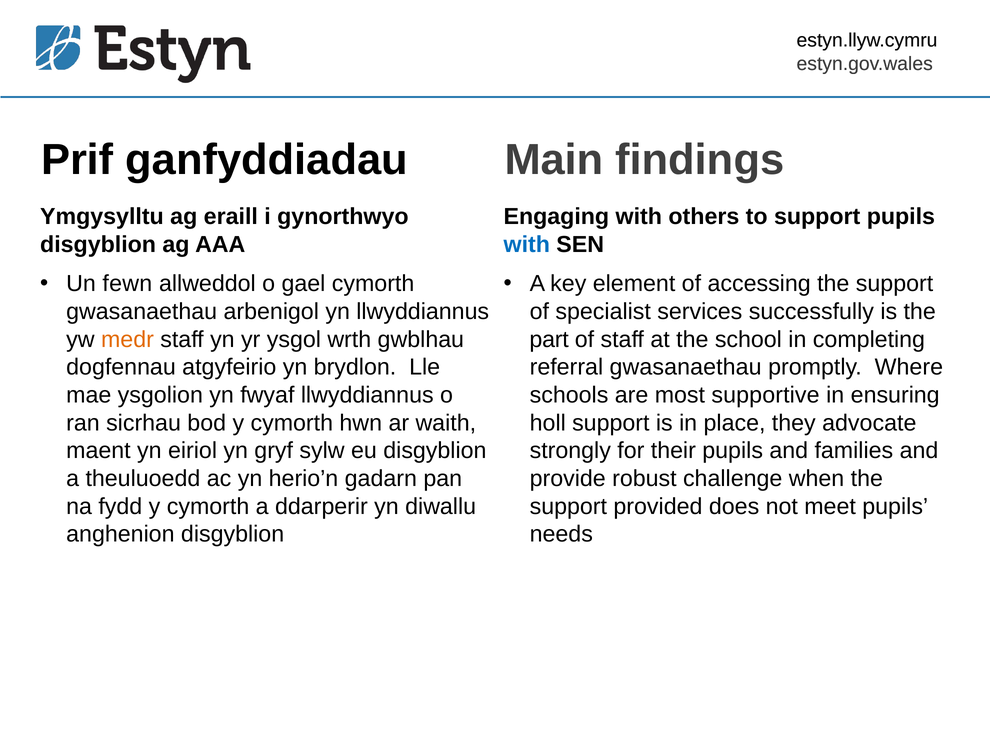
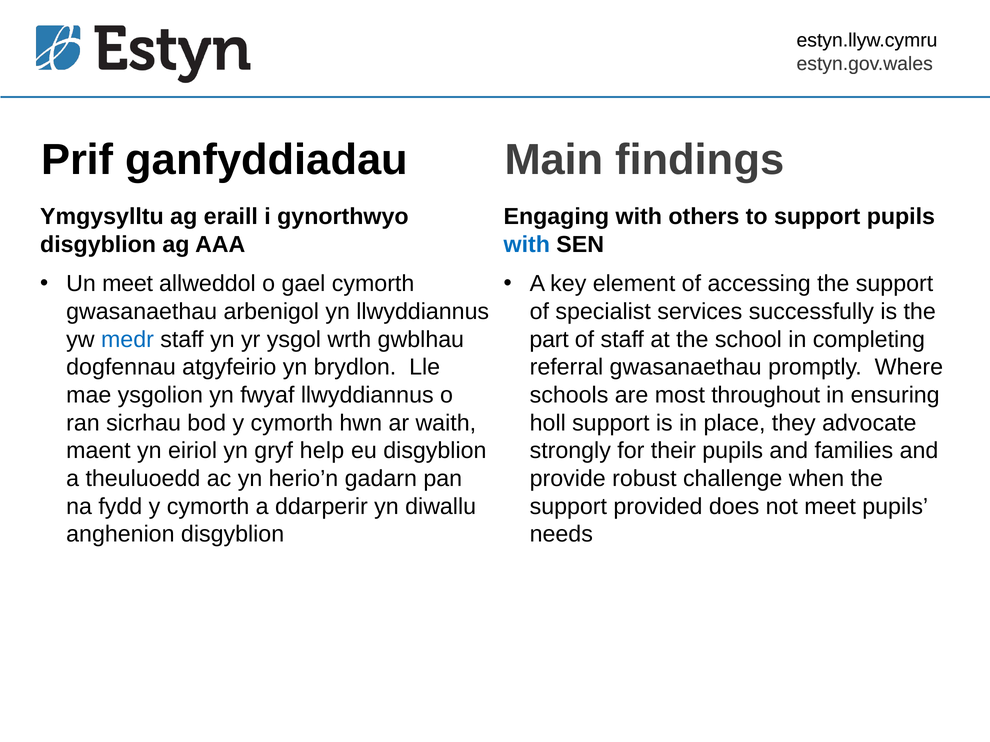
Un fewn: fewn -> meet
medr colour: orange -> blue
supportive: supportive -> throughout
sylw: sylw -> help
